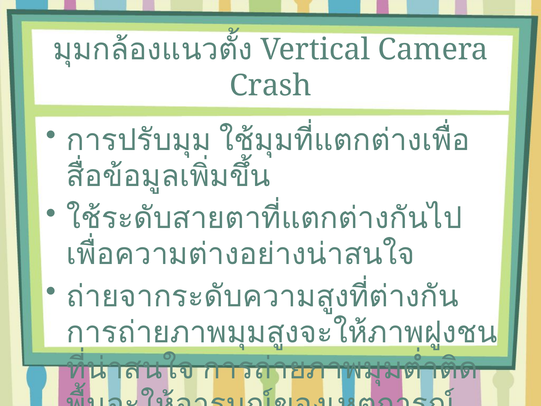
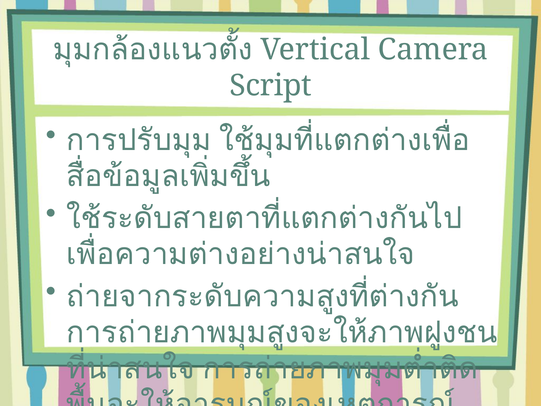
Crash: Crash -> Script
